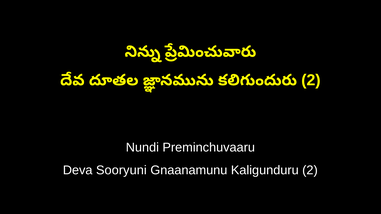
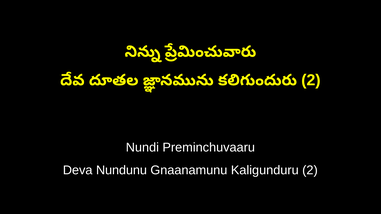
Sooryuni: Sooryuni -> Nundunu
